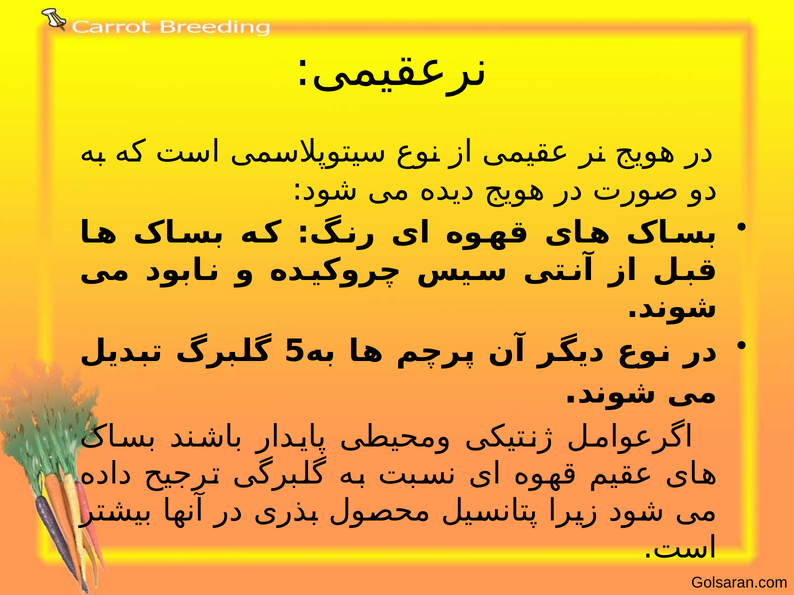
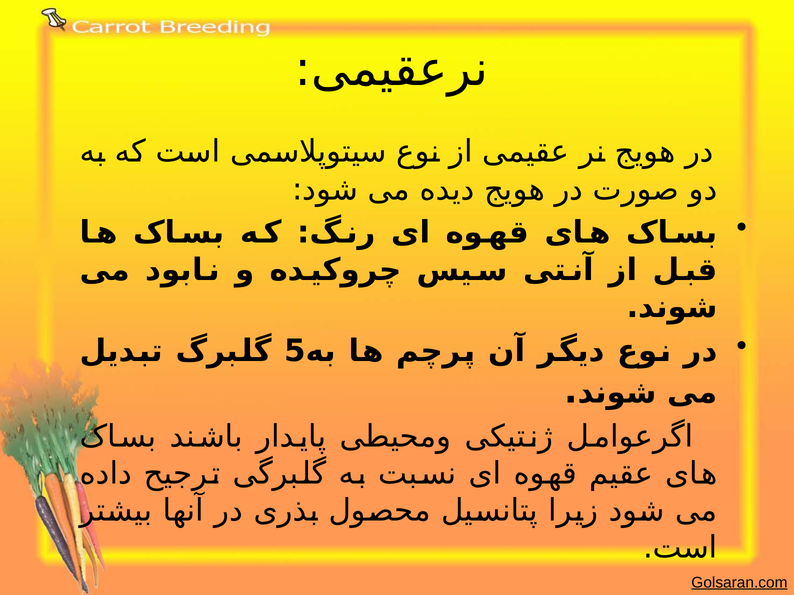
Golsaran.com underline: none -> present
